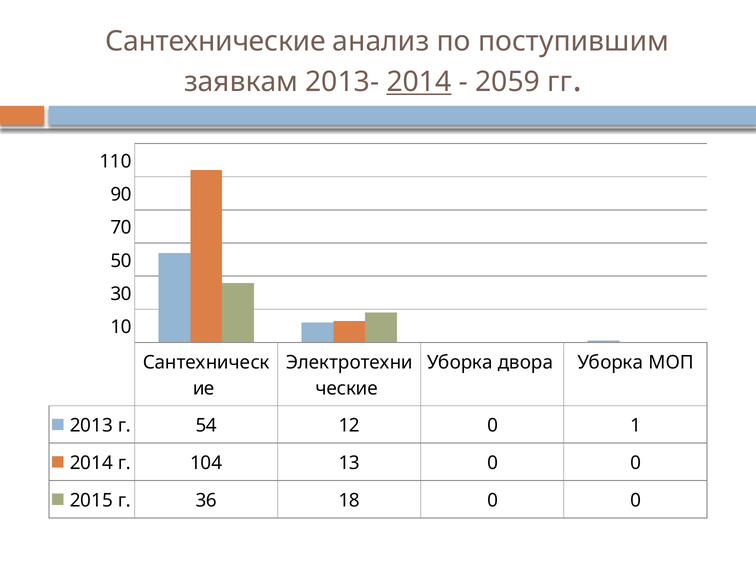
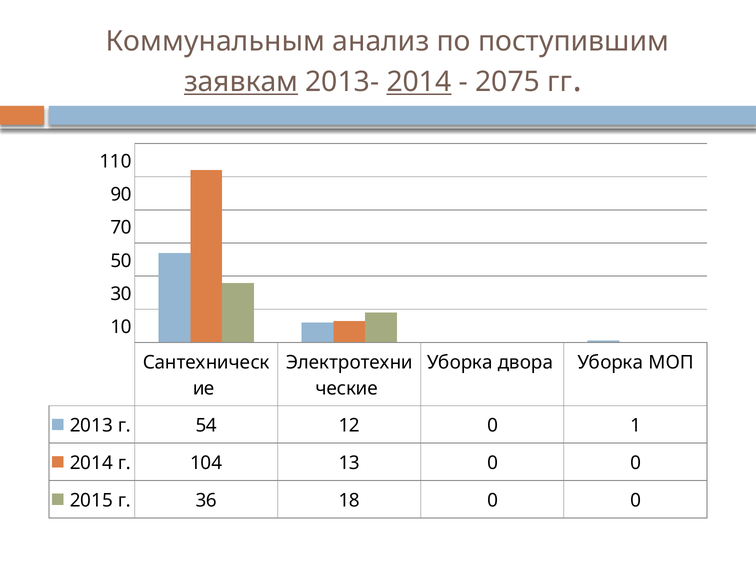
Сантехнические: Сантехнические -> Коммунальным
заявкам underline: none -> present
2059: 2059 -> 2075
